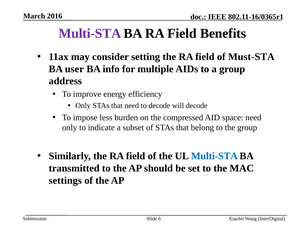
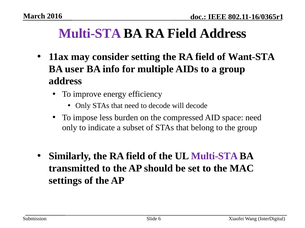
Field Benefits: Benefits -> Address
Must-STA: Must-STA -> Want-STA
Multi-STA at (214, 157) colour: blue -> purple
